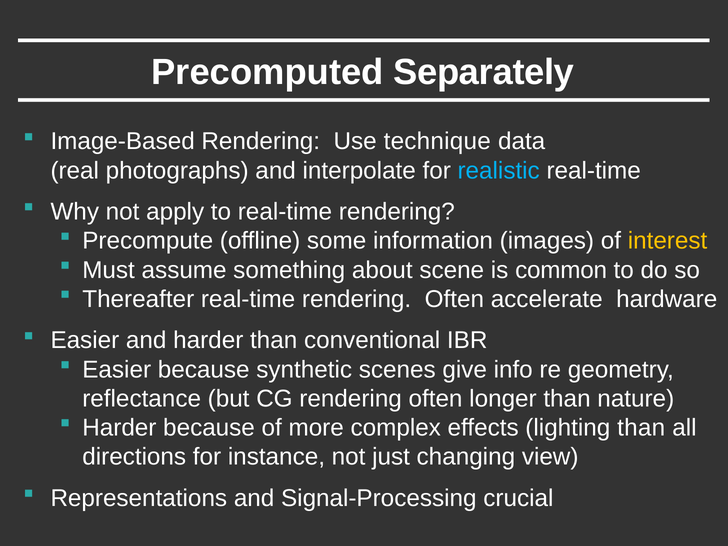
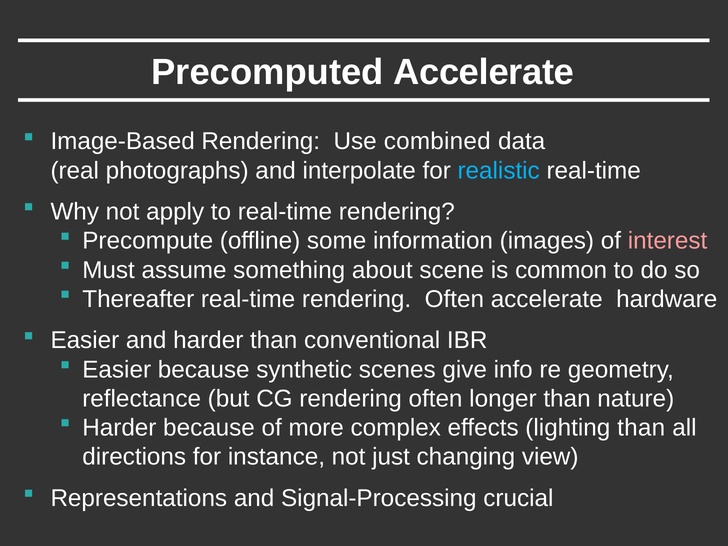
Precomputed Separately: Separately -> Accelerate
technique: technique -> combined
interest colour: yellow -> pink
